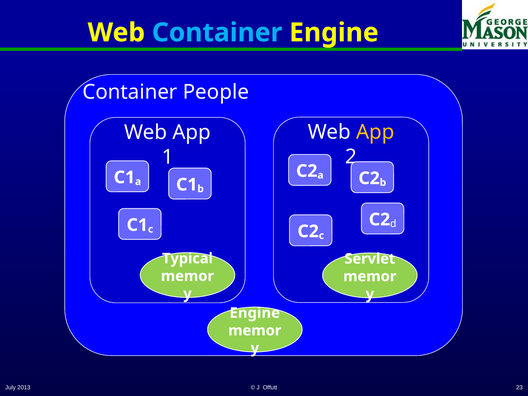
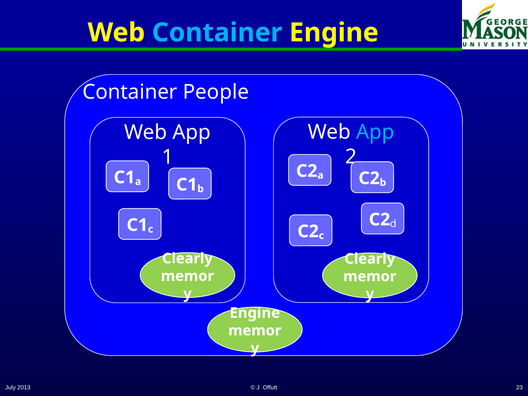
App at (375, 132) colour: yellow -> light blue
Typical at (187, 258): Typical -> Clearly
Servlet at (370, 259): Servlet -> Clearly
